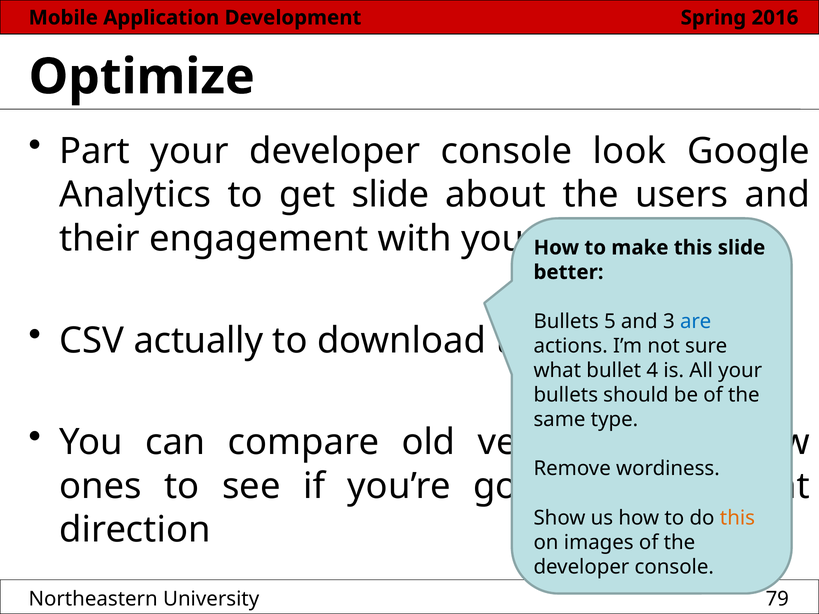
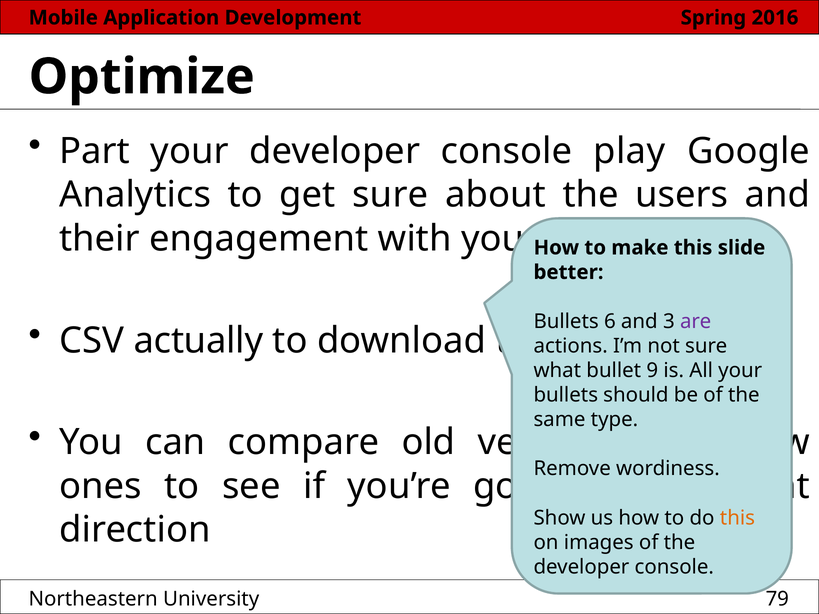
look: look -> play
get slide: slide -> sure
5: 5 -> 6
are colour: blue -> purple
4: 4 -> 9
